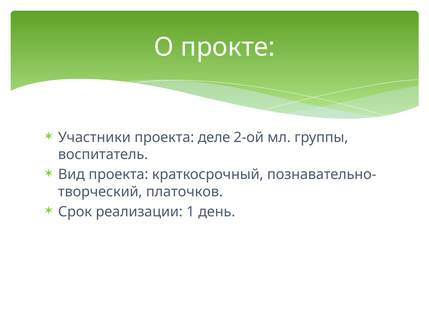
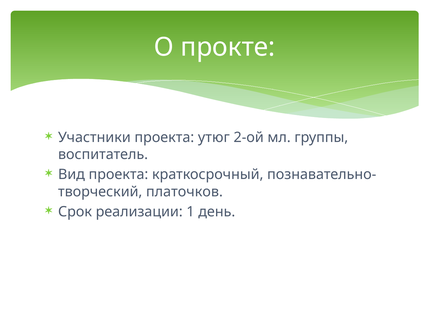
деле: деле -> утюг
